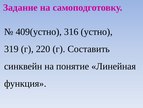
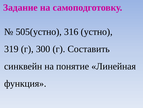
409(устно: 409(устно -> 505(устно
220: 220 -> 300
